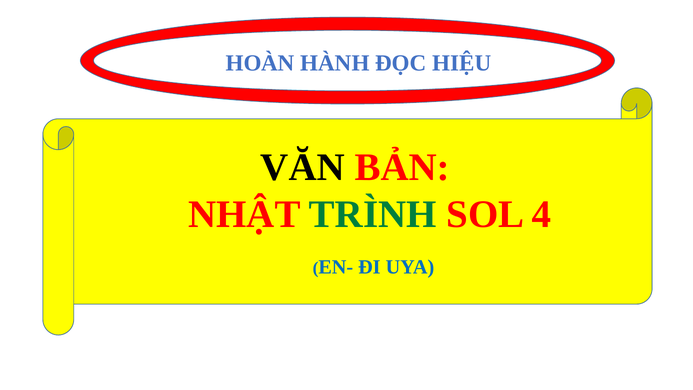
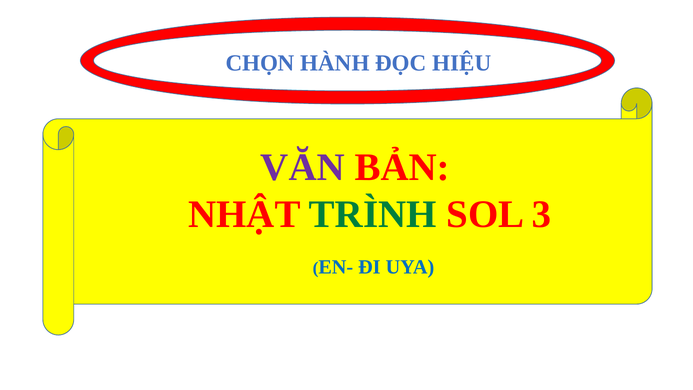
HOÀN: HOÀN -> CHỌN
VĂN colour: black -> purple
4: 4 -> 3
